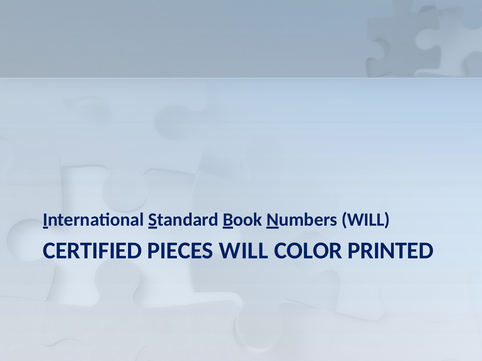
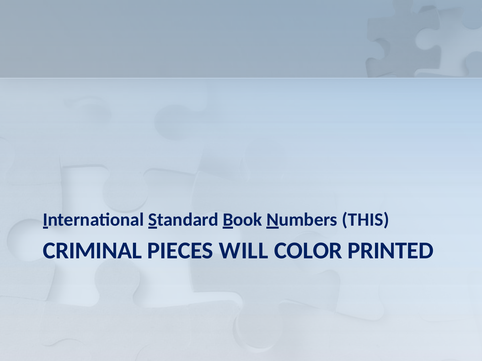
Numbers WILL: WILL -> THIS
CERTIFIED: CERTIFIED -> CRIMINAL
